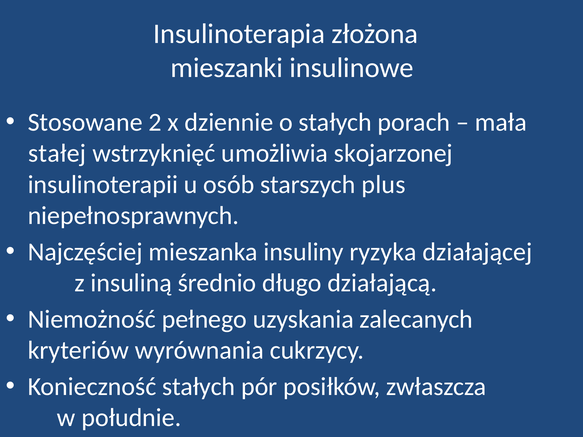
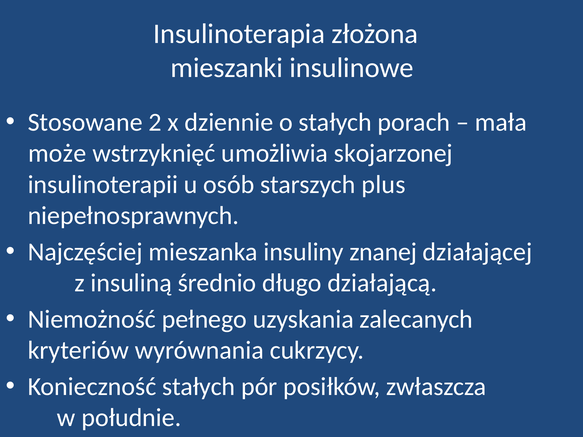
stałej: stałej -> może
ryzyka: ryzyka -> znanej
